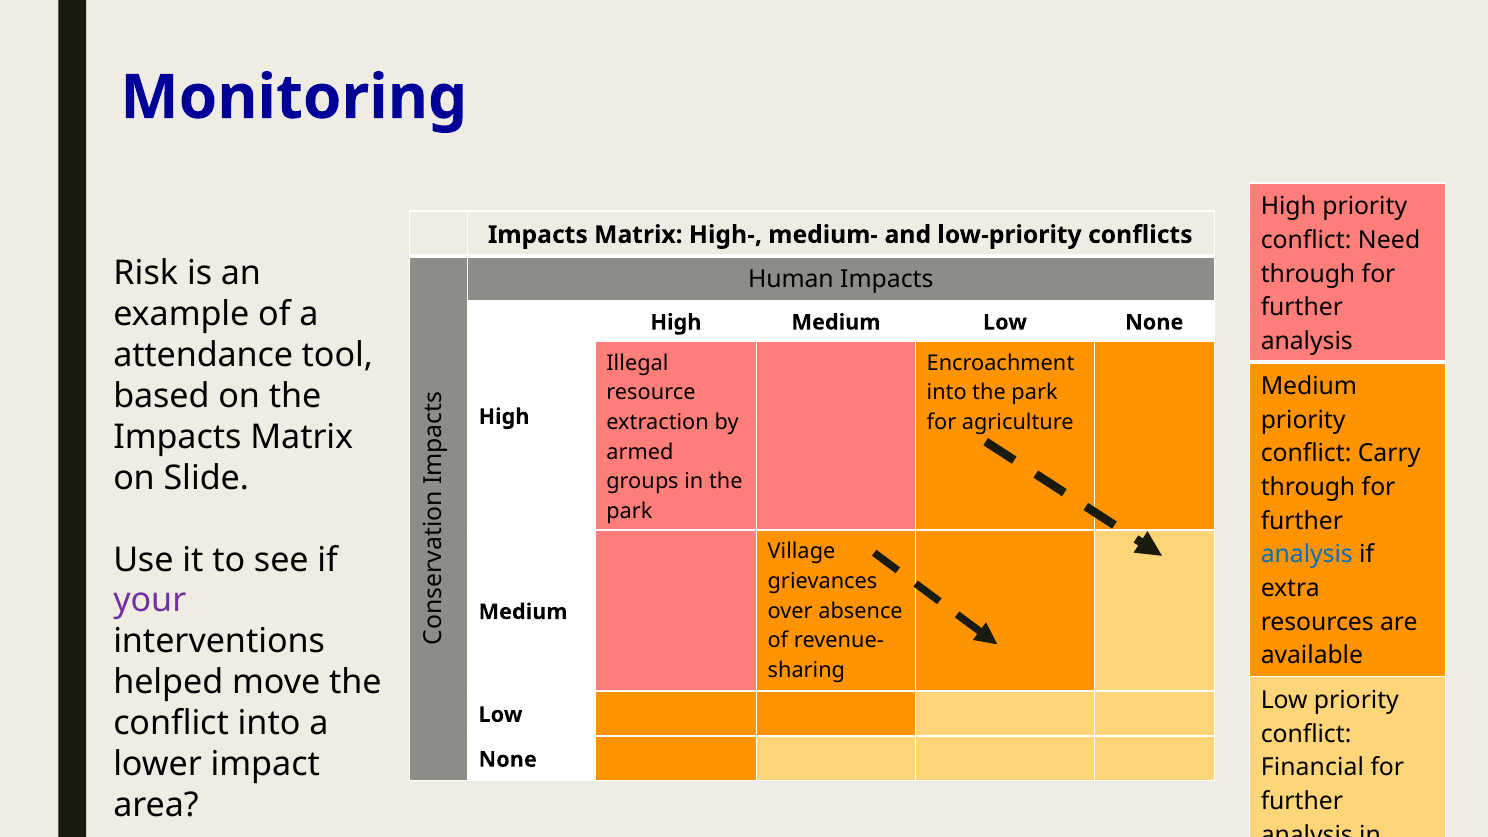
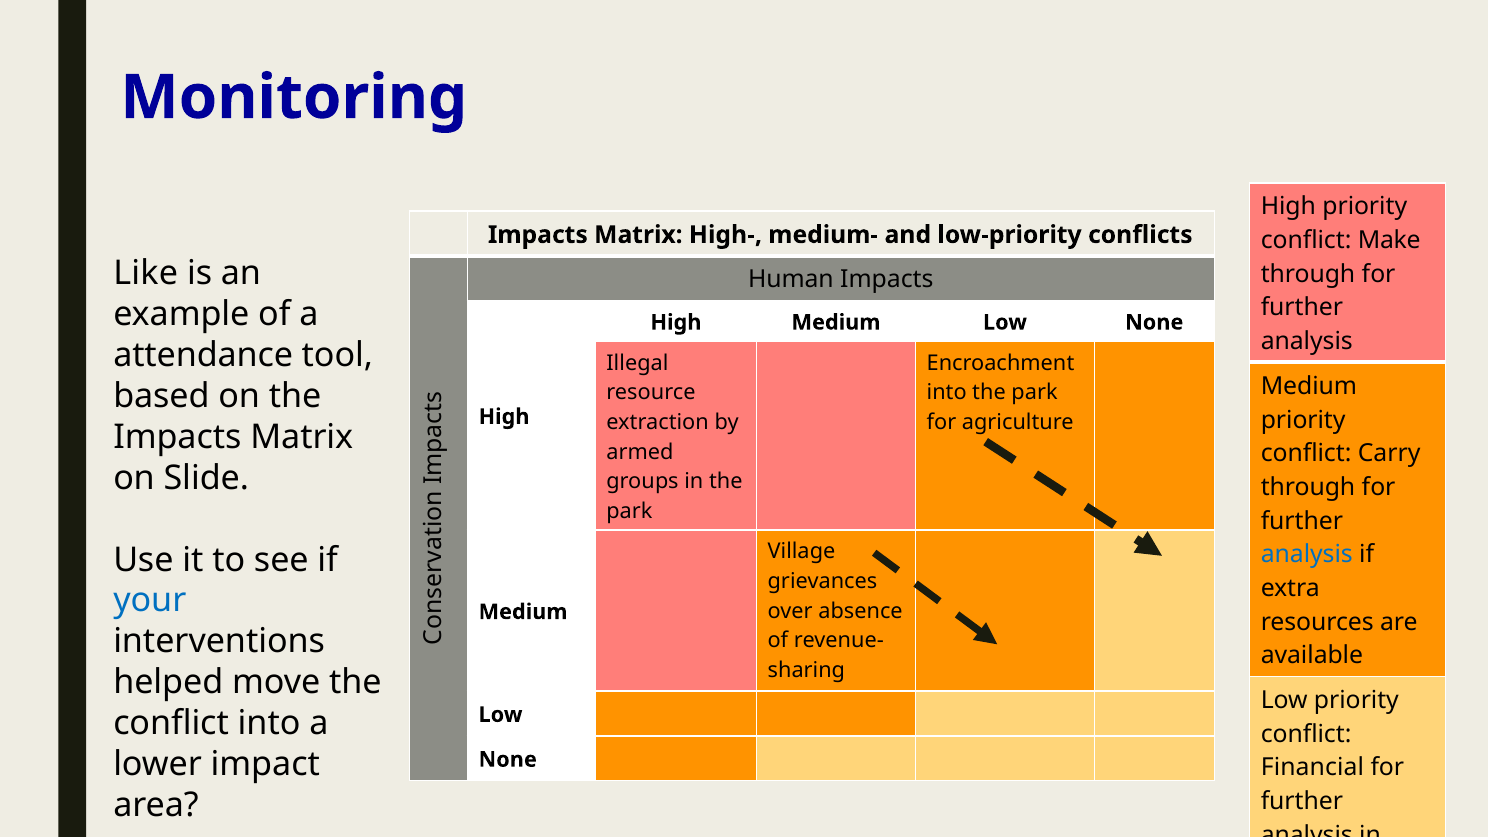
conflict Need: Need -> Make
Risk: Risk -> Like
your colour: purple -> blue
